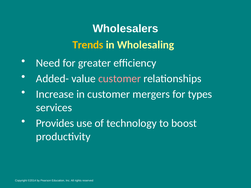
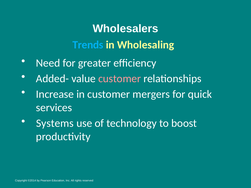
Trends colour: yellow -> light blue
types: types -> quick
Provides: Provides -> Systems
